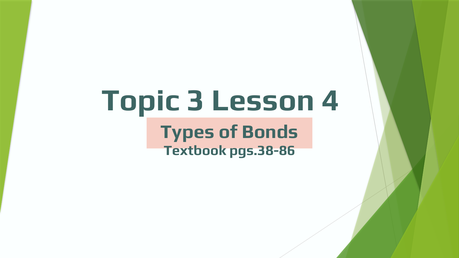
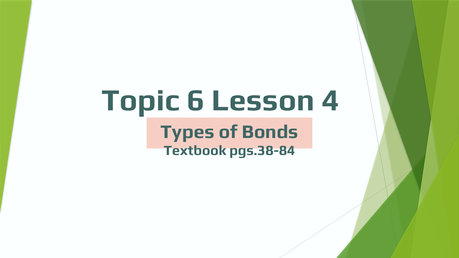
3: 3 -> 6
pgs.38-86: pgs.38-86 -> pgs.38-84
